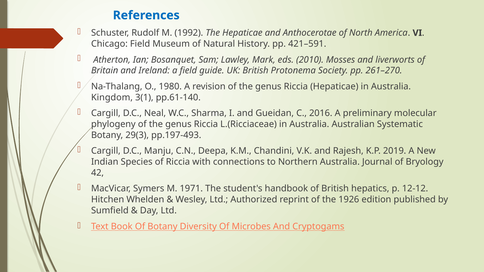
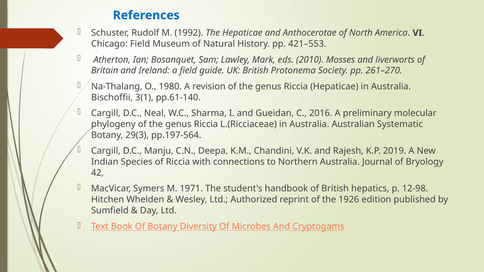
421–591: 421–591 -> 421–553
Kingdom: Kingdom -> Bischoffii
pp.197-493: pp.197-493 -> pp.197-564
12-12: 12-12 -> 12-98
